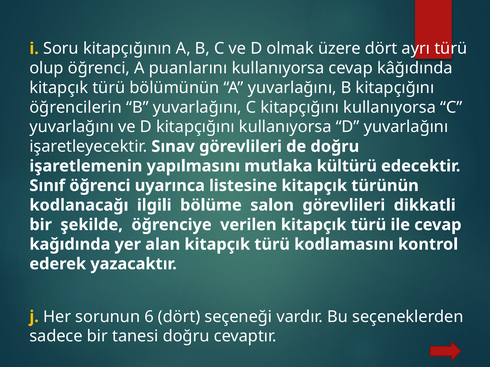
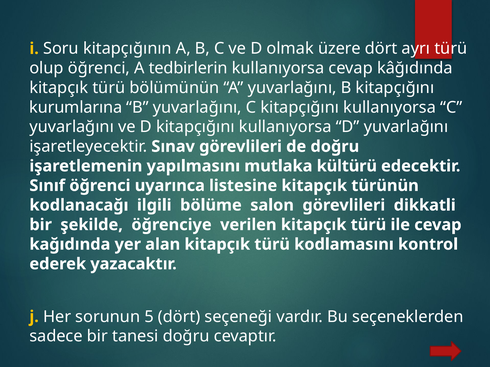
puanlarını: puanlarını -> tedbirlerin
öğrencilerin: öğrencilerin -> kurumlarına
6: 6 -> 5
